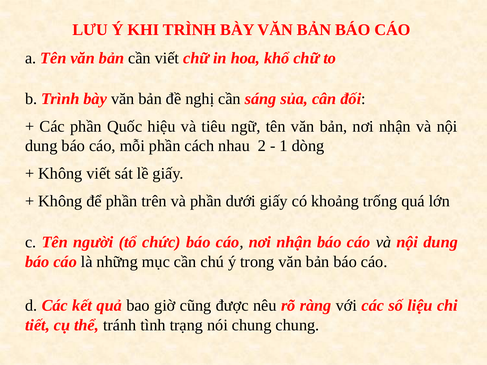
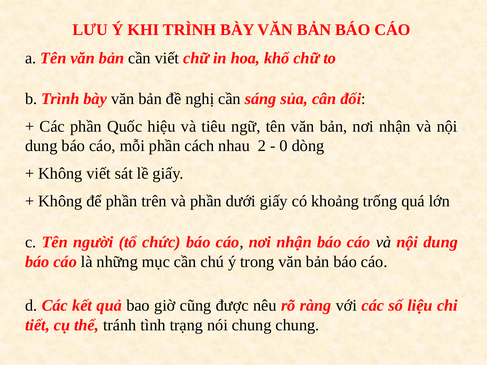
1: 1 -> 0
